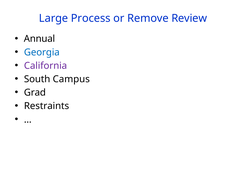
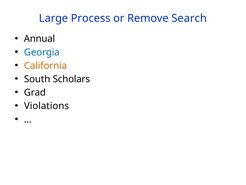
Review: Review -> Search
California colour: purple -> orange
Campus: Campus -> Scholars
Restraints: Restraints -> Violations
